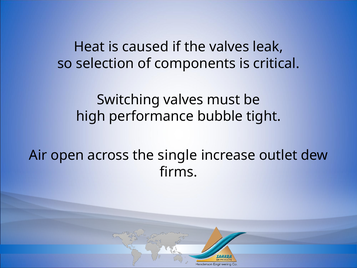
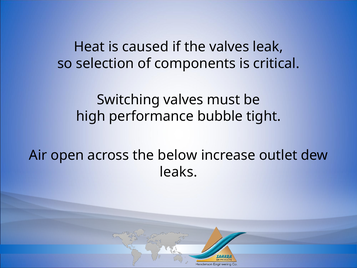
single: single -> below
firms: firms -> leaks
